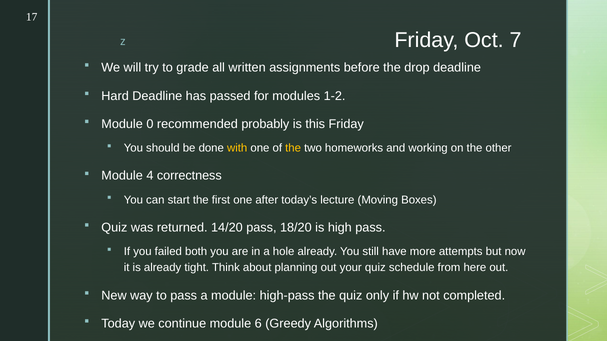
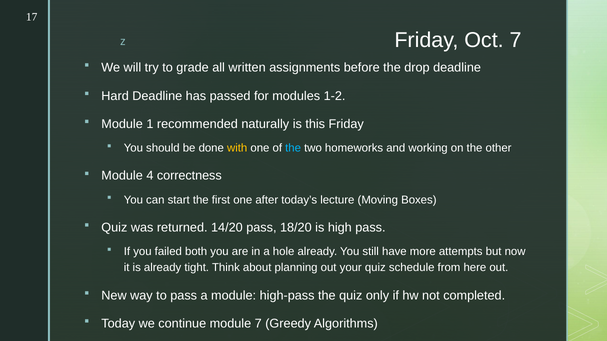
0: 0 -> 1
probably: probably -> naturally
the at (293, 148) colour: yellow -> light blue
module 6: 6 -> 7
